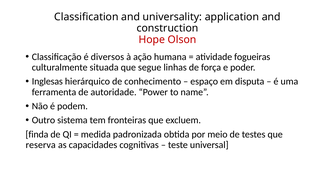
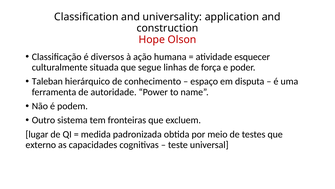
fogueiras: fogueiras -> esquecer
Inglesas: Inglesas -> Taleban
finda: finda -> lugar
reserva: reserva -> externo
